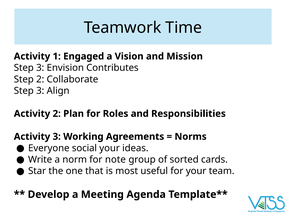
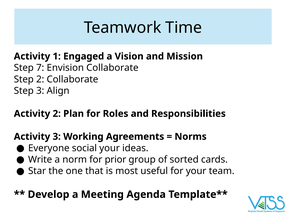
3 at (40, 68): 3 -> 7
Envision Contributes: Contributes -> Collaborate
note: note -> prior
